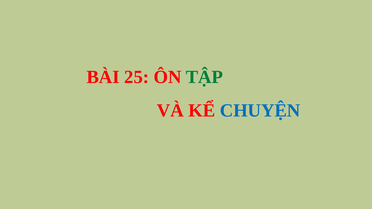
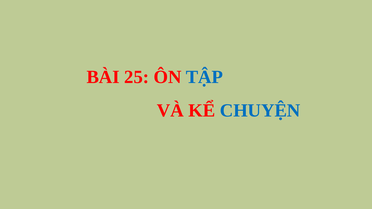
TẬP colour: green -> blue
